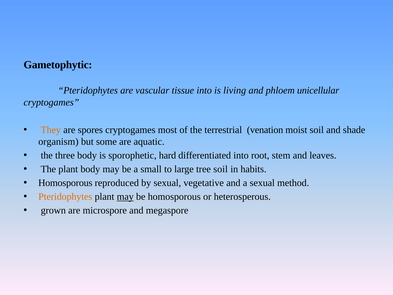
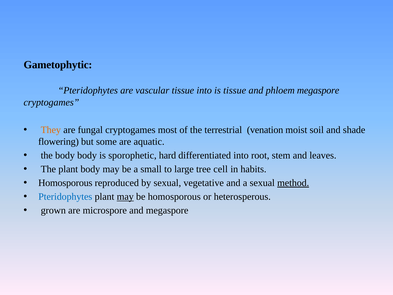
is living: living -> tissue
phloem unicellular: unicellular -> megaspore
spores: spores -> fungal
organism: organism -> flowering
the three: three -> body
tree soil: soil -> cell
method underline: none -> present
Pteridophytes at (65, 197) colour: orange -> blue
